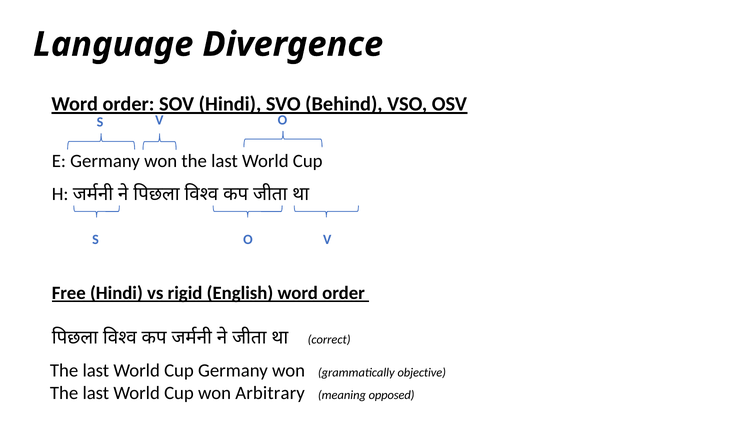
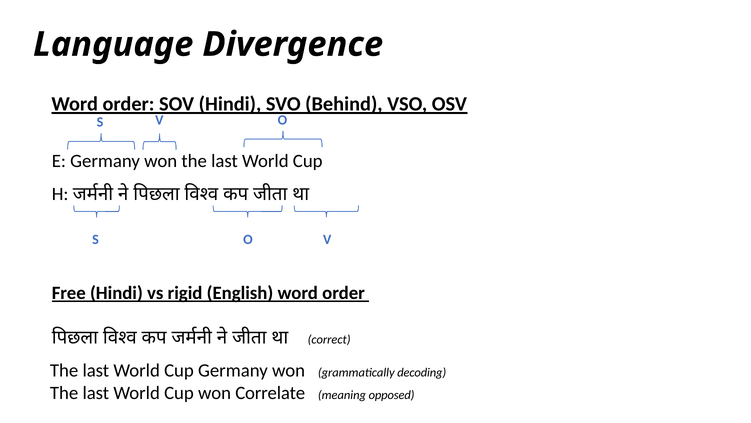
objective: objective -> decoding
Arbitrary: Arbitrary -> Correlate
